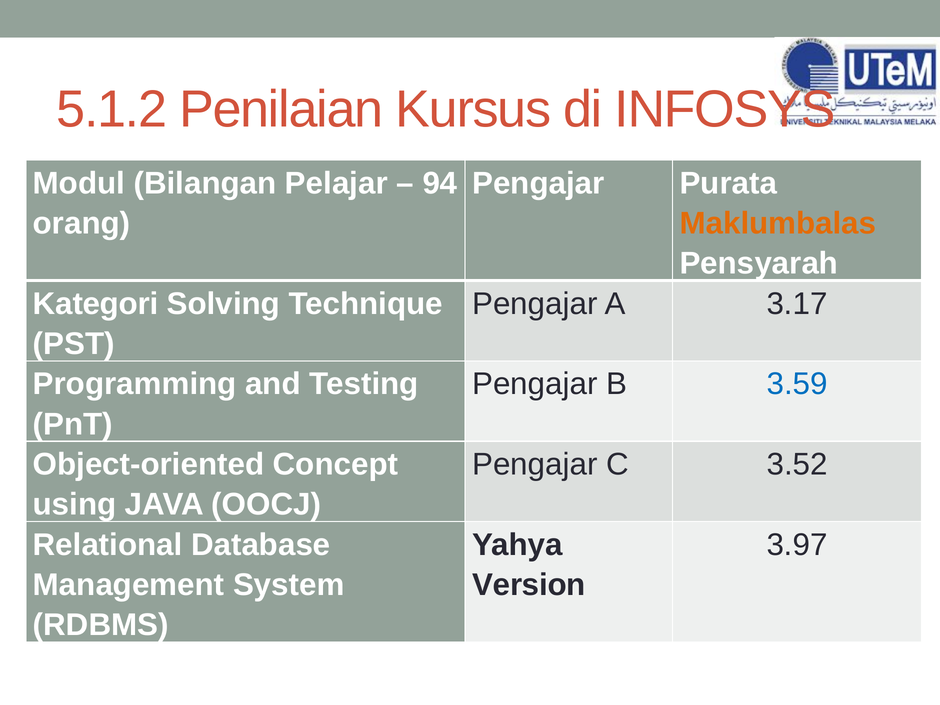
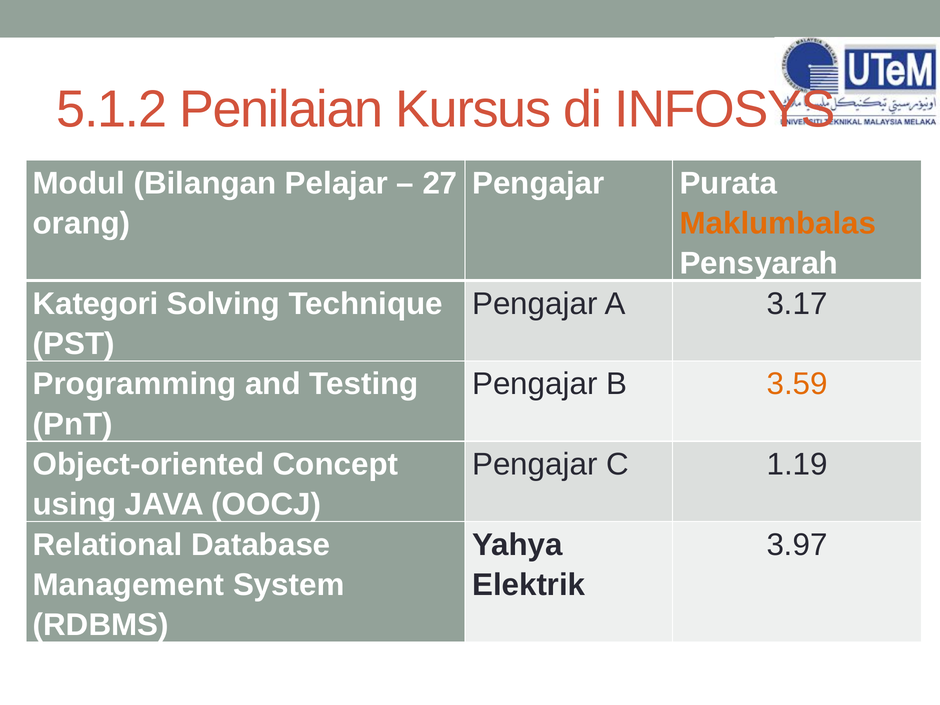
94: 94 -> 27
3.59 colour: blue -> orange
3.52: 3.52 -> 1.19
Version: Version -> Elektrik
